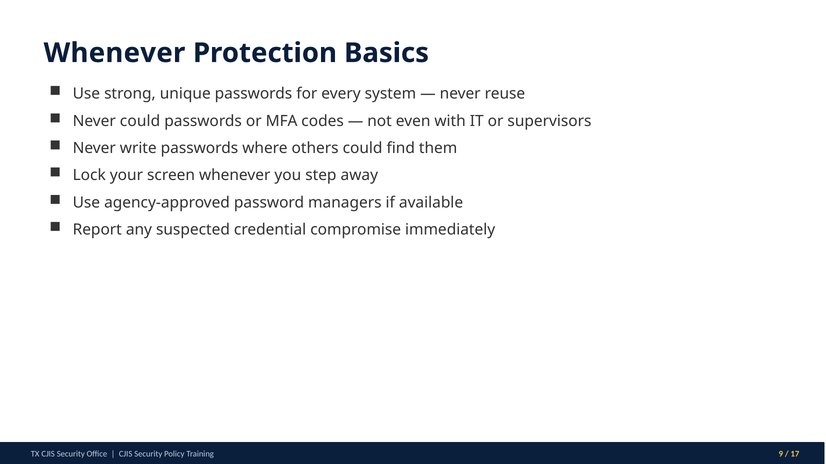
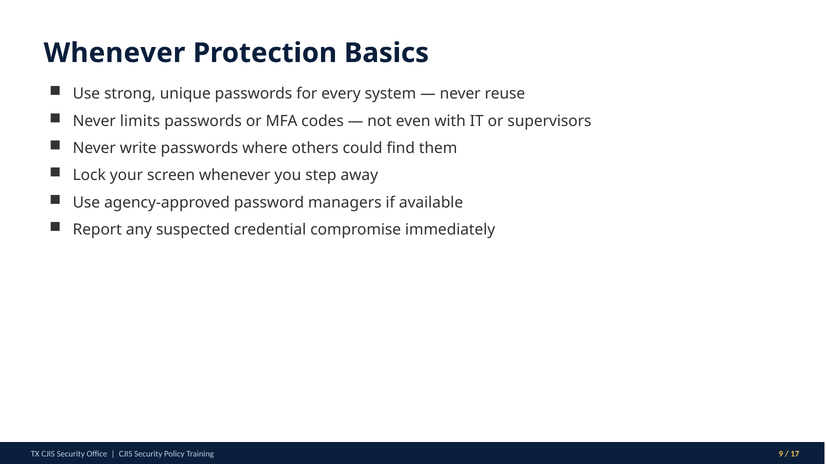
Never could: could -> limits
